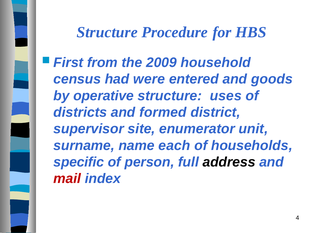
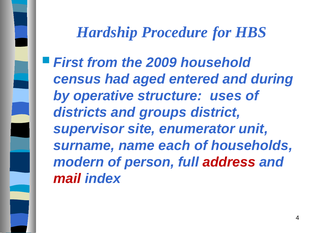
Structure at (107, 32): Structure -> Hardship
were: were -> aged
goods: goods -> during
formed: formed -> groups
specific: specific -> modern
address colour: black -> red
